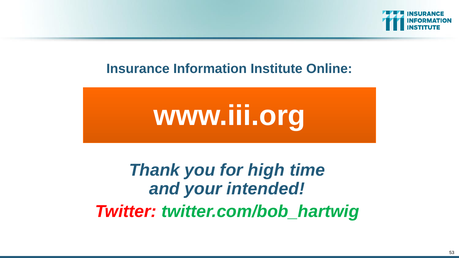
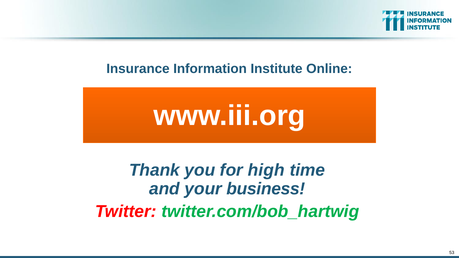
intended: intended -> business
